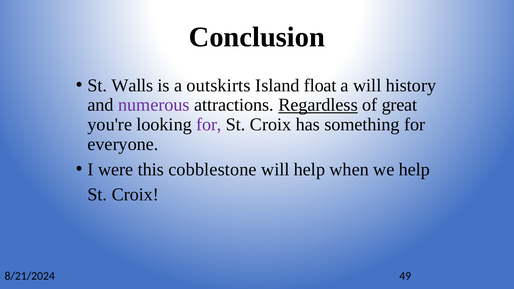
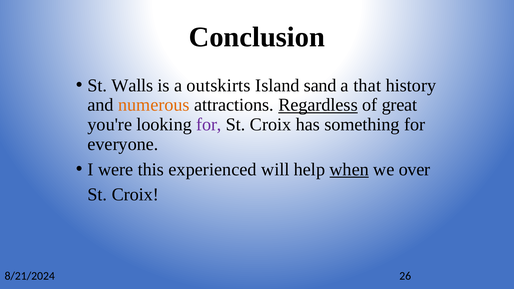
float: float -> sand
a will: will -> that
numerous colour: purple -> orange
cobblestone: cobblestone -> experienced
when underline: none -> present
we help: help -> over
49: 49 -> 26
